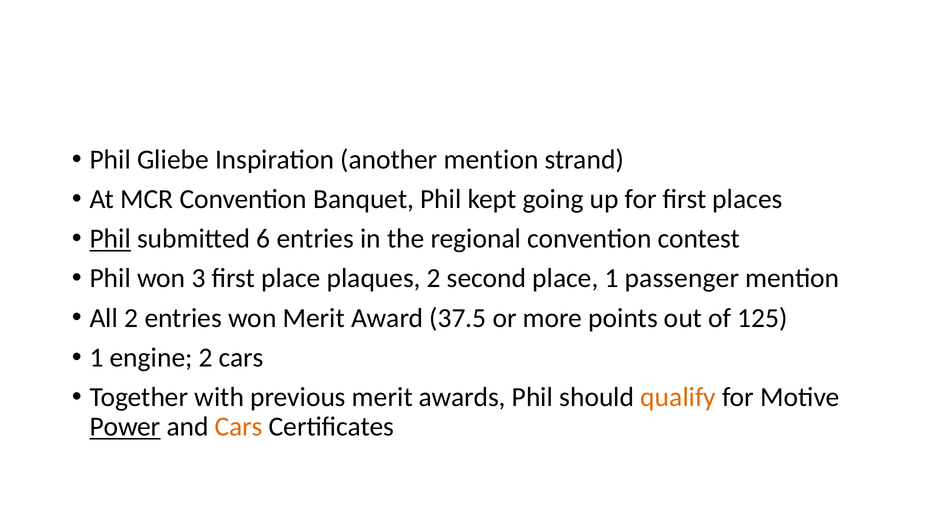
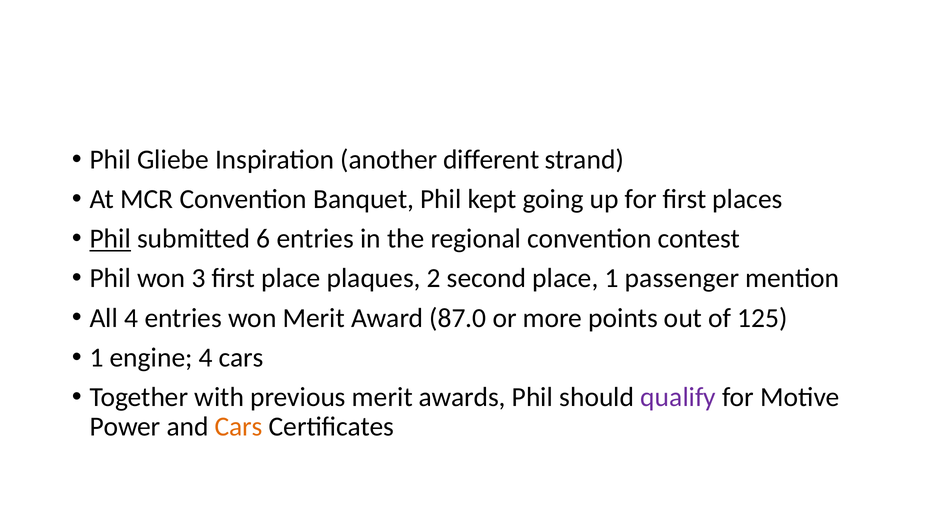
another mention: mention -> different
All 2: 2 -> 4
37.5: 37.5 -> 87.0
engine 2: 2 -> 4
qualify colour: orange -> purple
Power underline: present -> none
